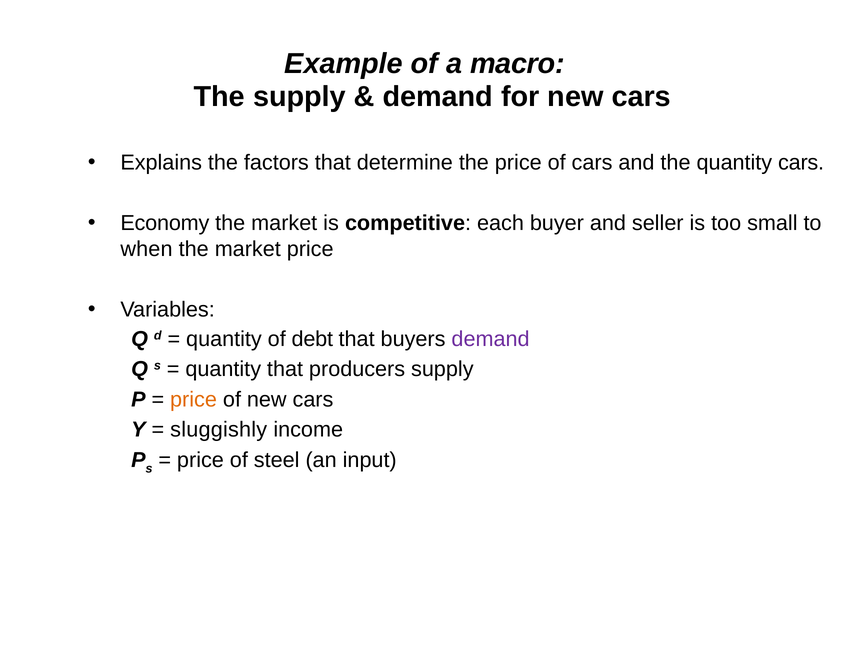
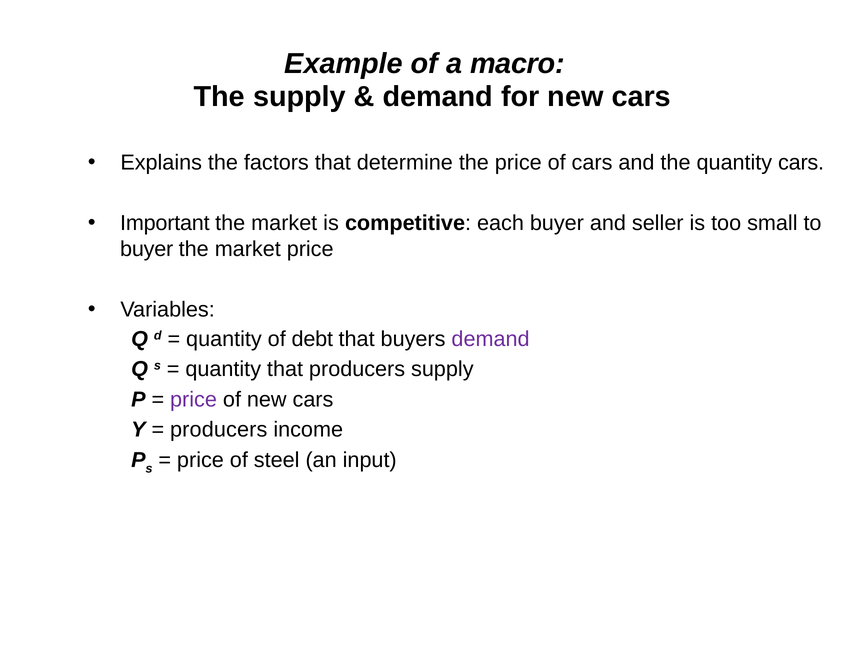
Economy: Economy -> Important
when at (146, 249): when -> buyer
price at (194, 399) colour: orange -> purple
sluggishly at (219, 430): sluggishly -> producers
